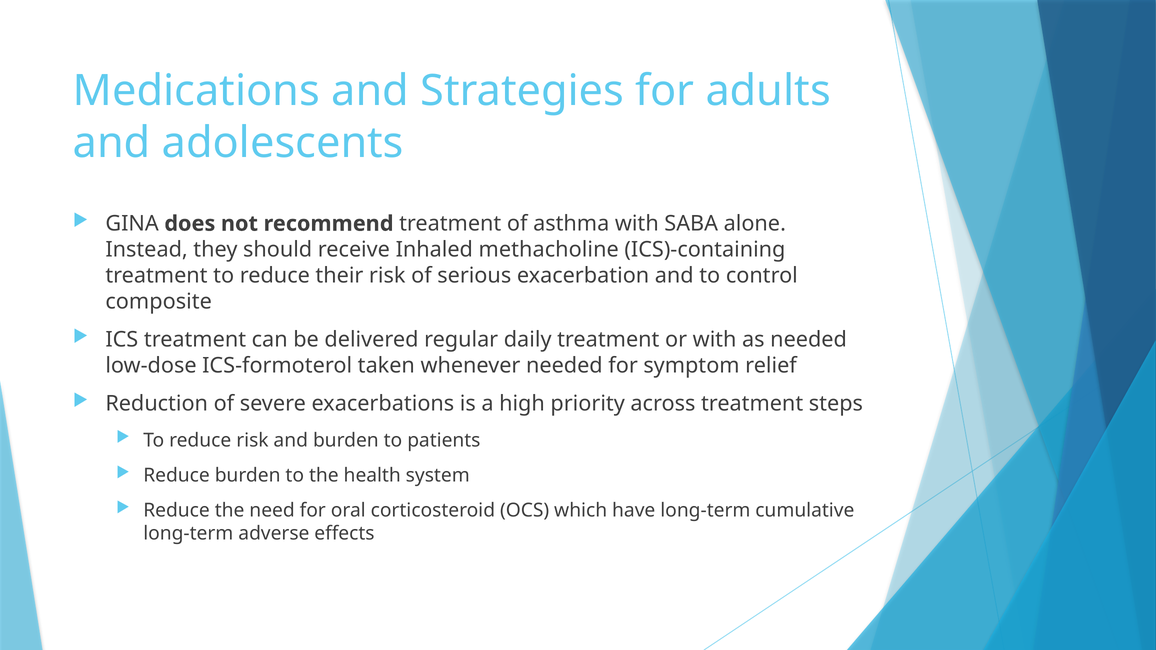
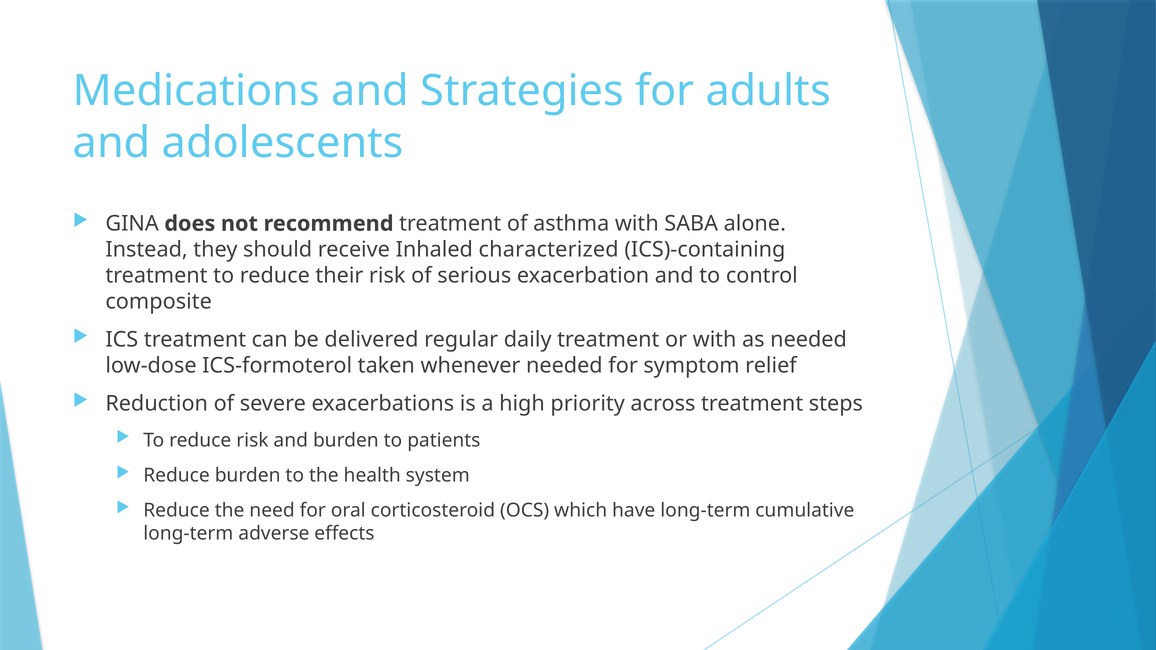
methacholine: methacholine -> characterized
